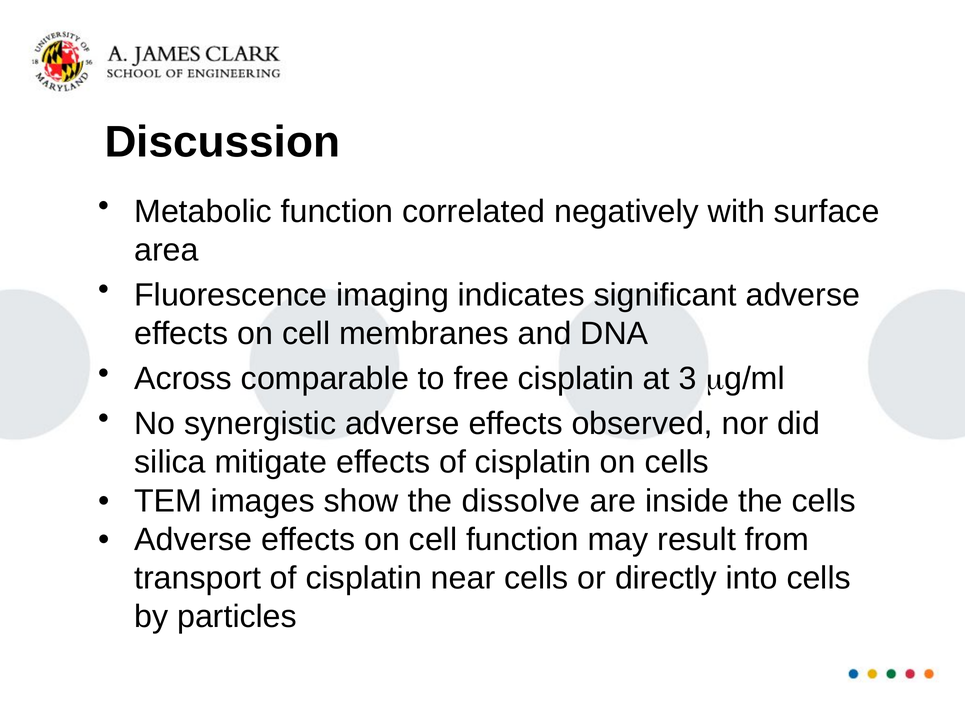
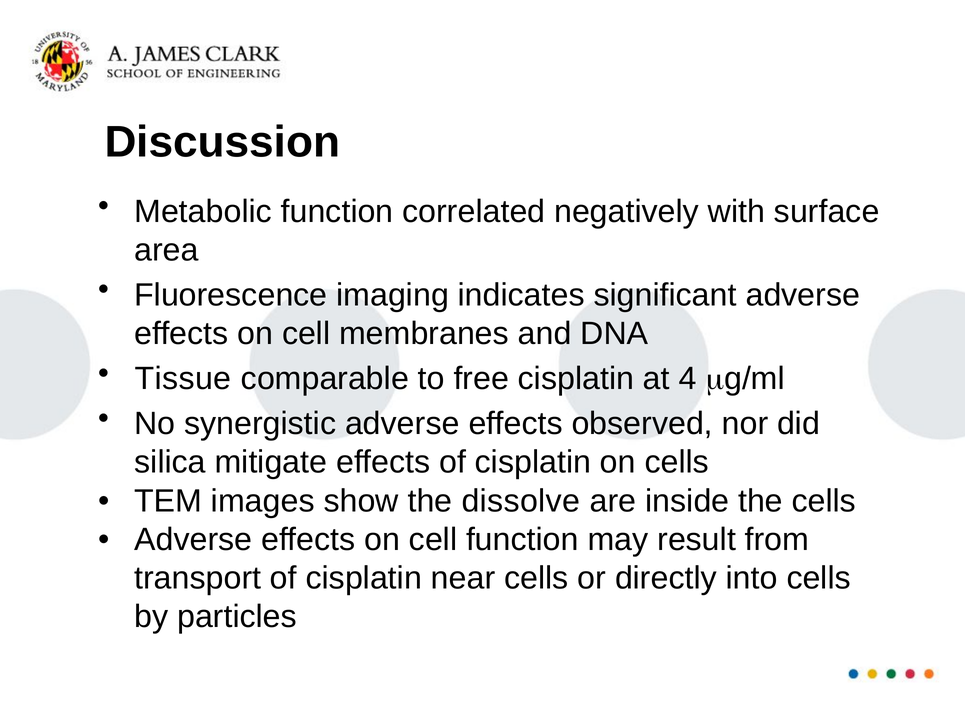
Across: Across -> Tissue
3: 3 -> 4
